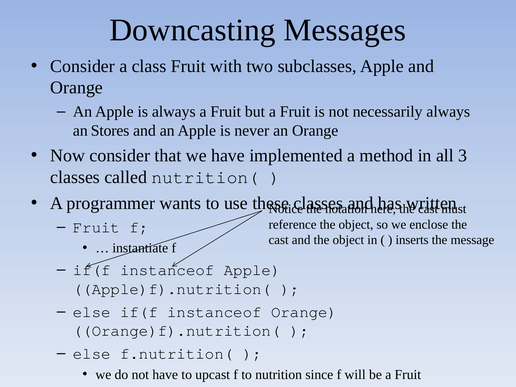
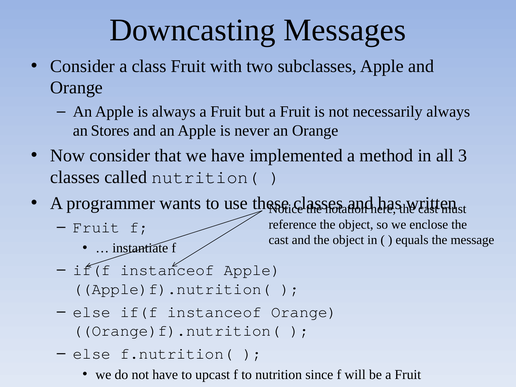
inserts: inserts -> equals
